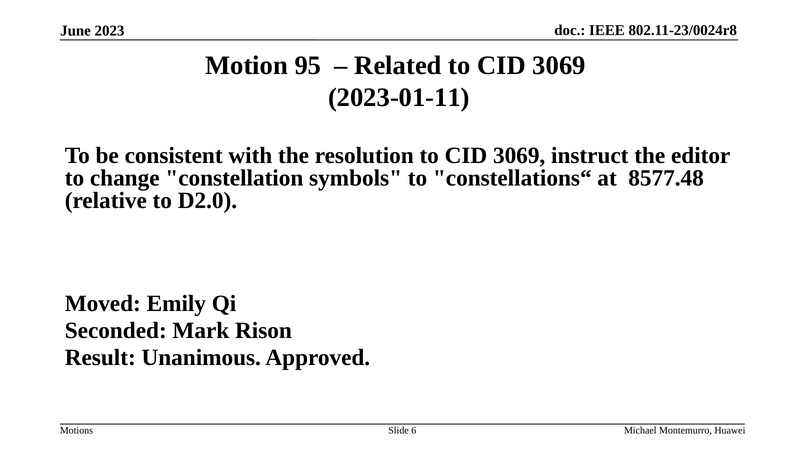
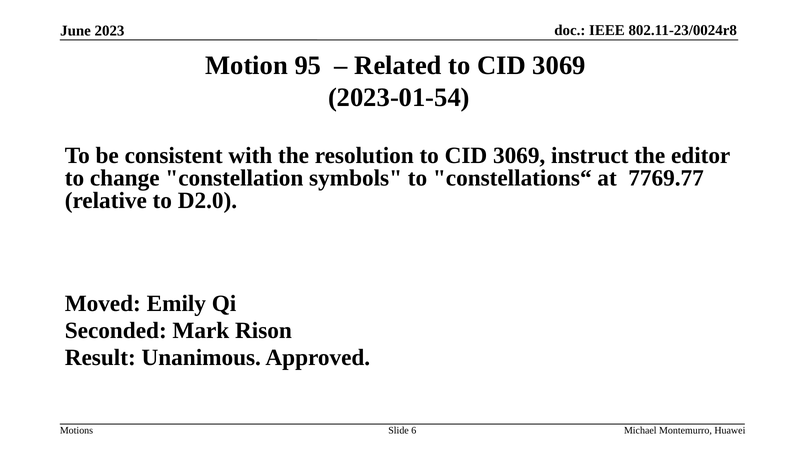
2023-01-11: 2023-01-11 -> 2023-01-54
8577.48: 8577.48 -> 7769.77
